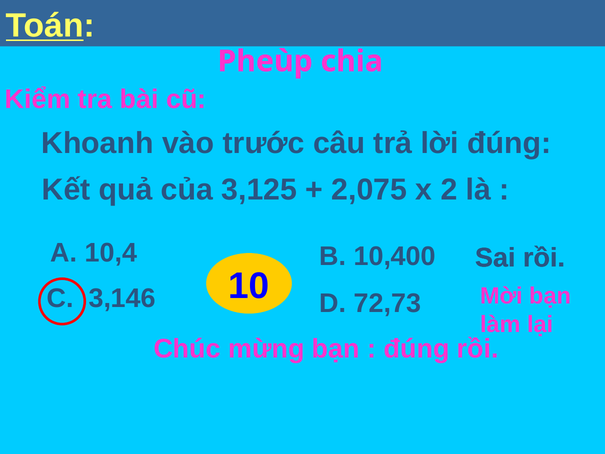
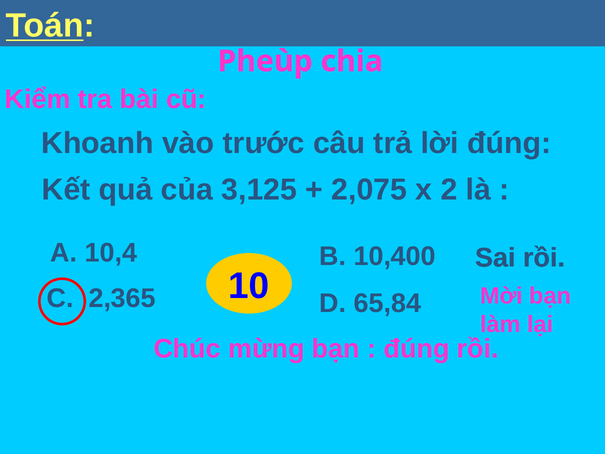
3,146: 3,146 -> 2,365
72,73: 72,73 -> 65,84
